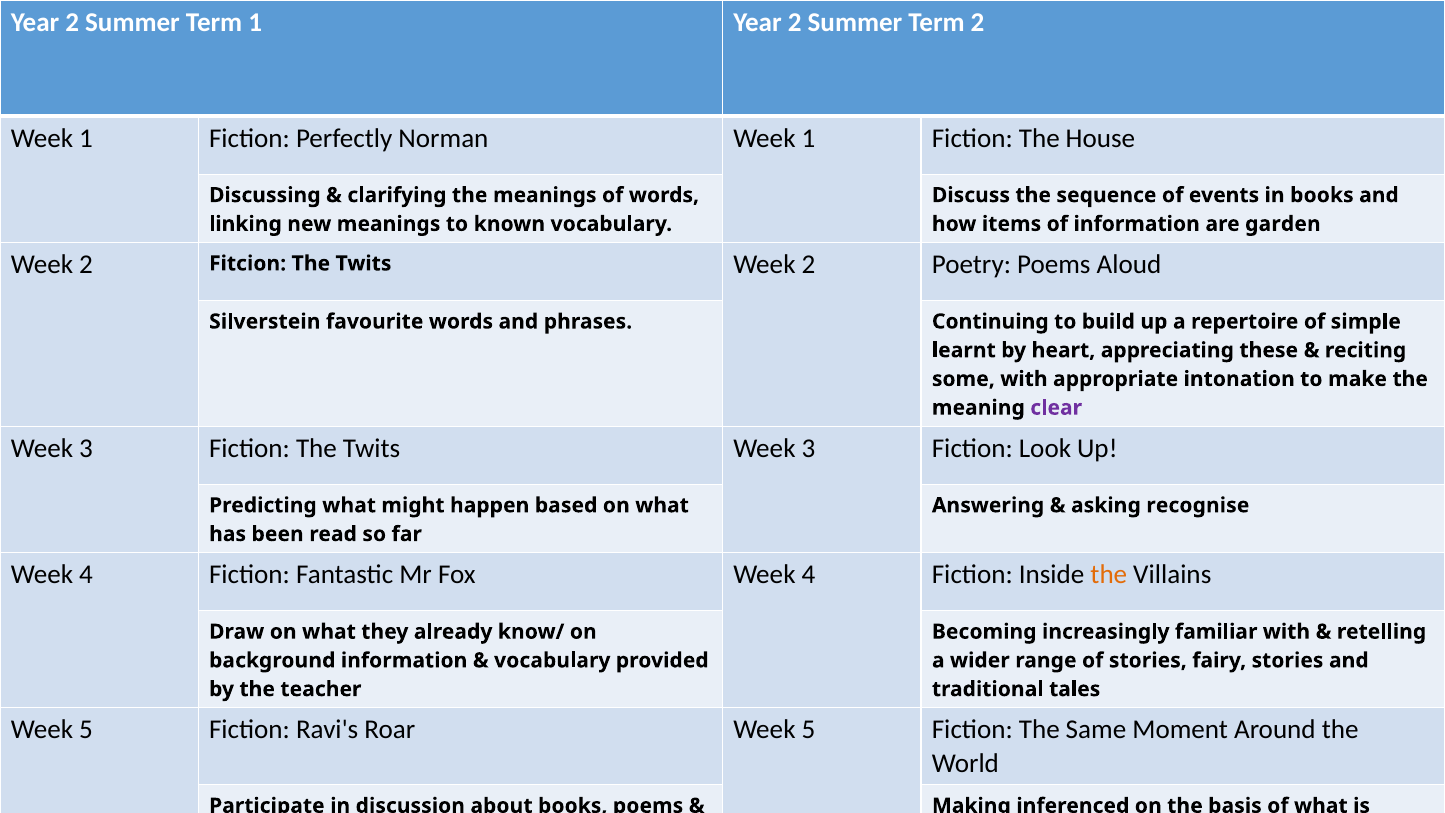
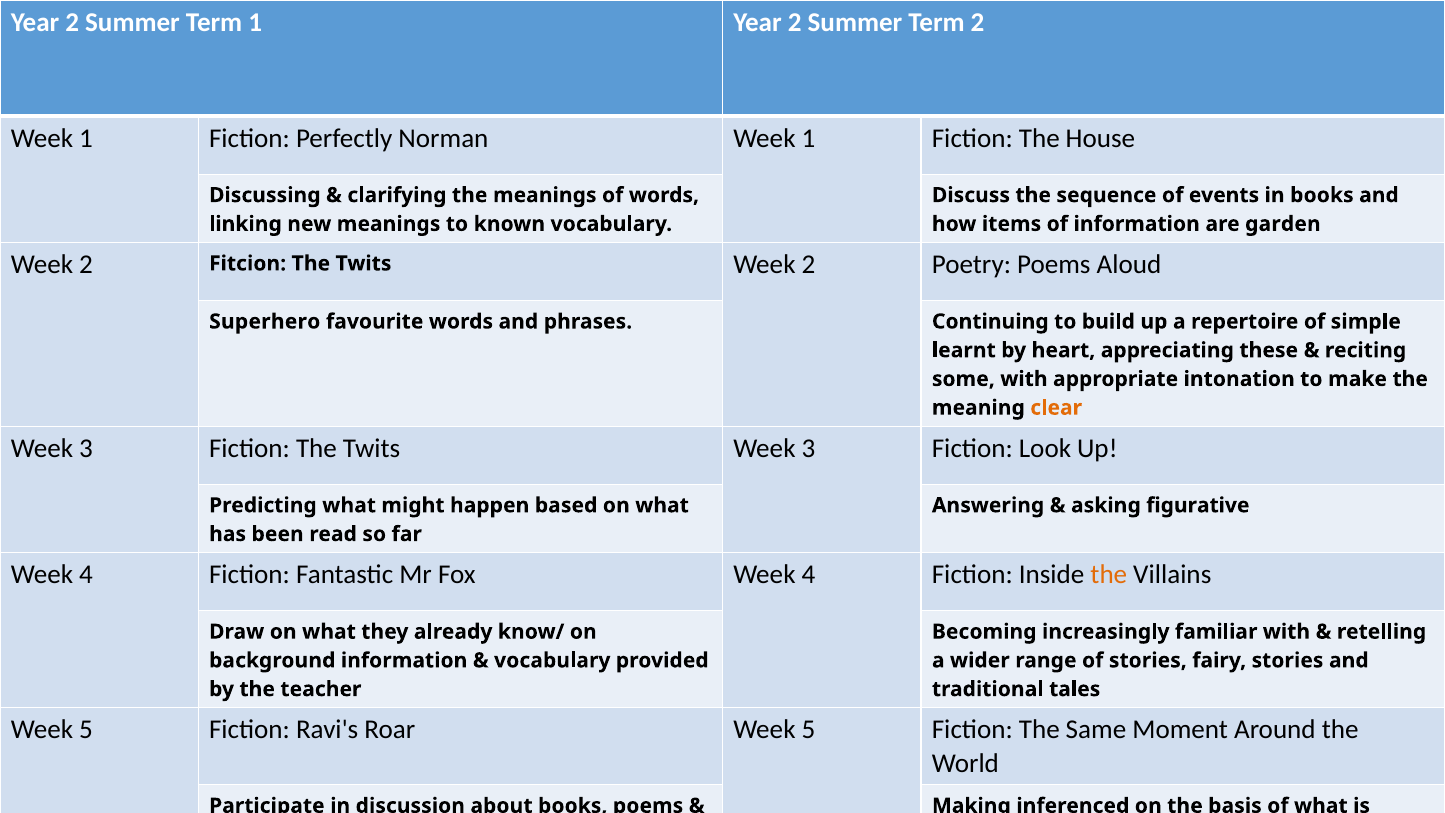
Silverstein: Silverstein -> Superhero
clear colour: purple -> orange
recognise: recognise -> figurative
